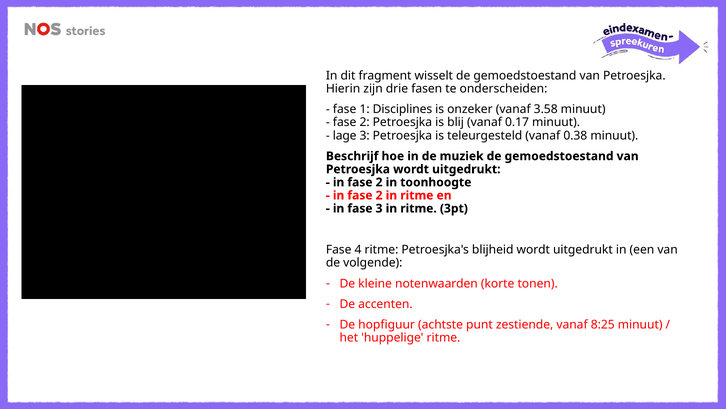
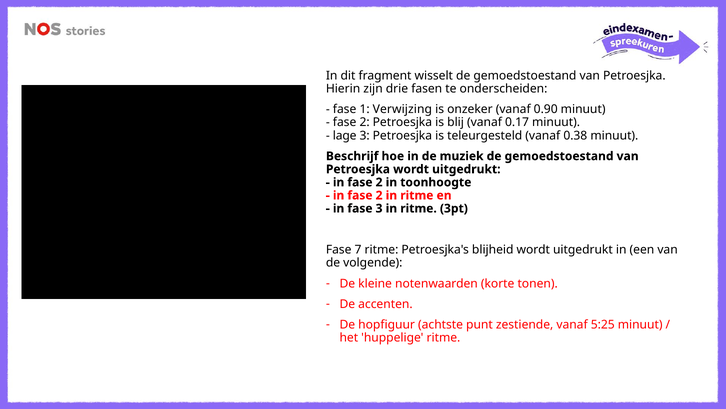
Disciplines: Disciplines -> Verwijzing
3.58: 3.58 -> 0.90
4: 4 -> 7
8:25: 8:25 -> 5:25
